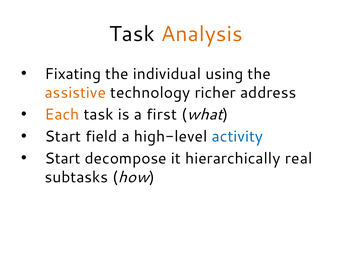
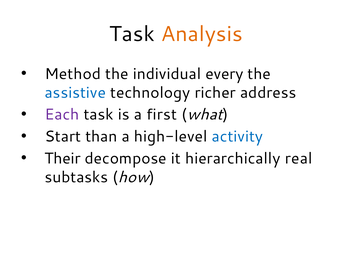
Fixating: Fixating -> Method
using: using -> every
assistive colour: orange -> blue
Each colour: orange -> purple
field: field -> than
Start at (63, 158): Start -> Their
